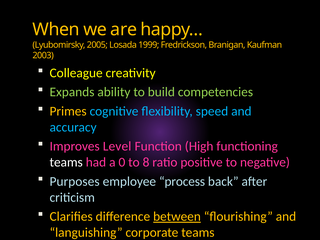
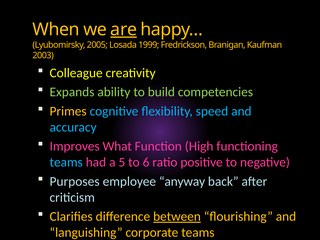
are underline: none -> present
Level: Level -> What
teams at (66, 162) colour: white -> light blue
0: 0 -> 5
8: 8 -> 6
process: process -> anyway
